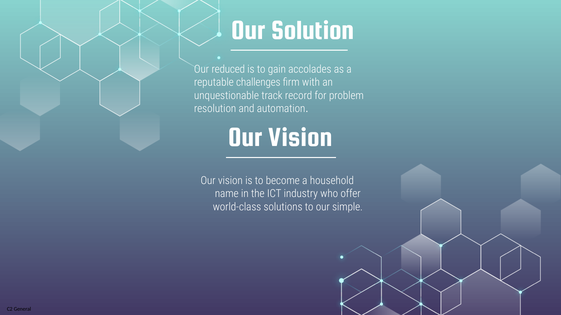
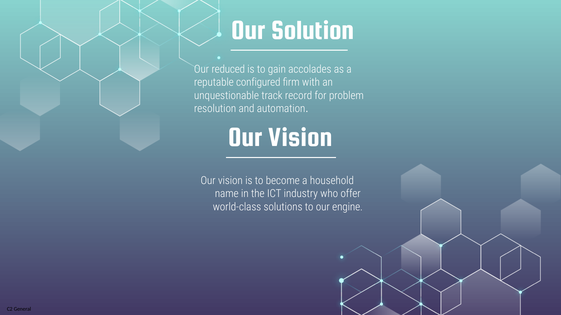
challenges: challenges -> configured
simple: simple -> engine
